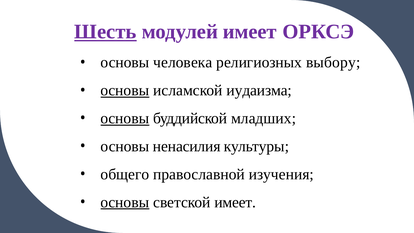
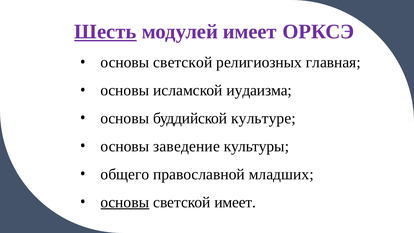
человека at (183, 62): человека -> светской
выбору: выбору -> главная
основы at (125, 90) underline: present -> none
основы at (125, 118) underline: present -> none
младших: младших -> культуре
ненасилия: ненасилия -> заведение
изучения: изучения -> младших
